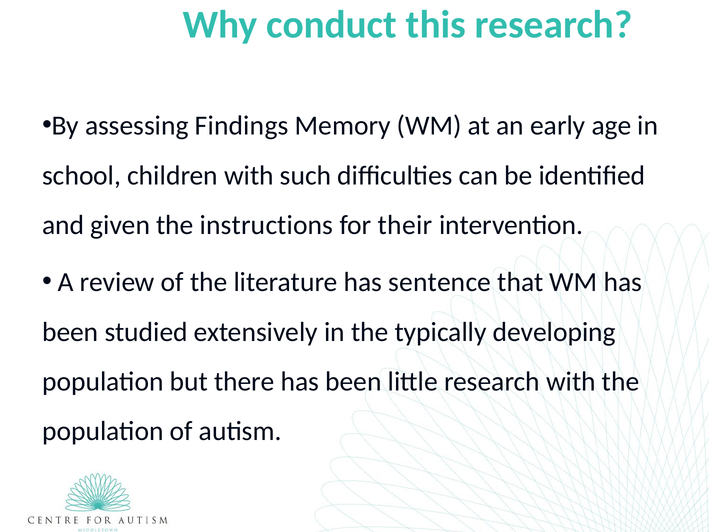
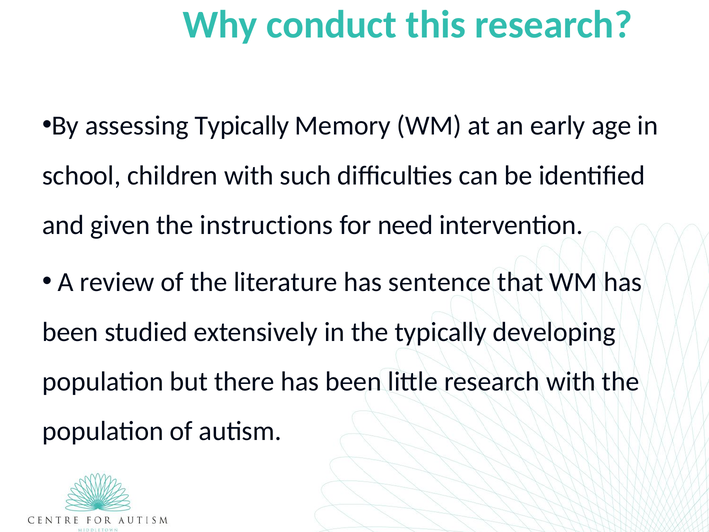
assessing Findings: Findings -> Typically
their: their -> need
